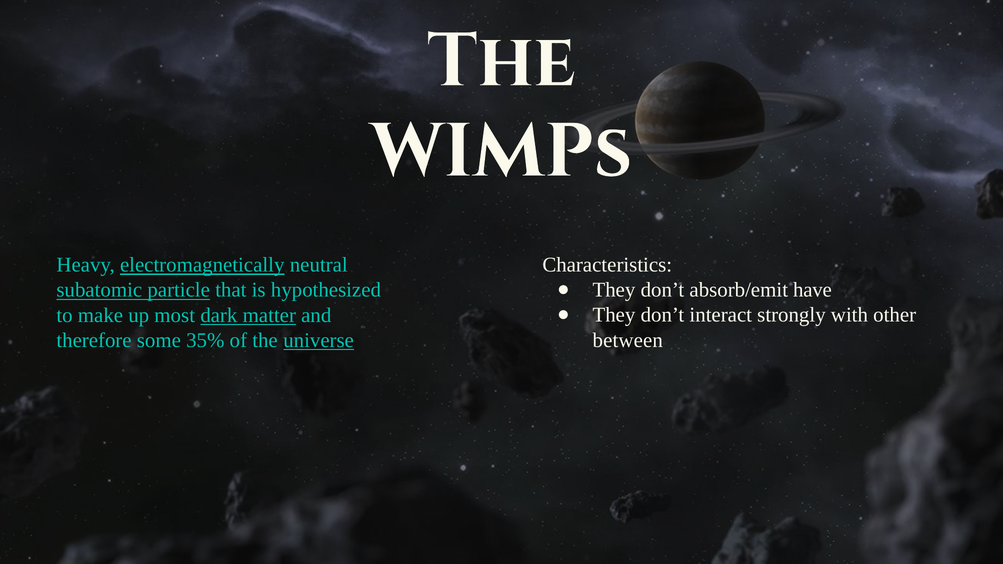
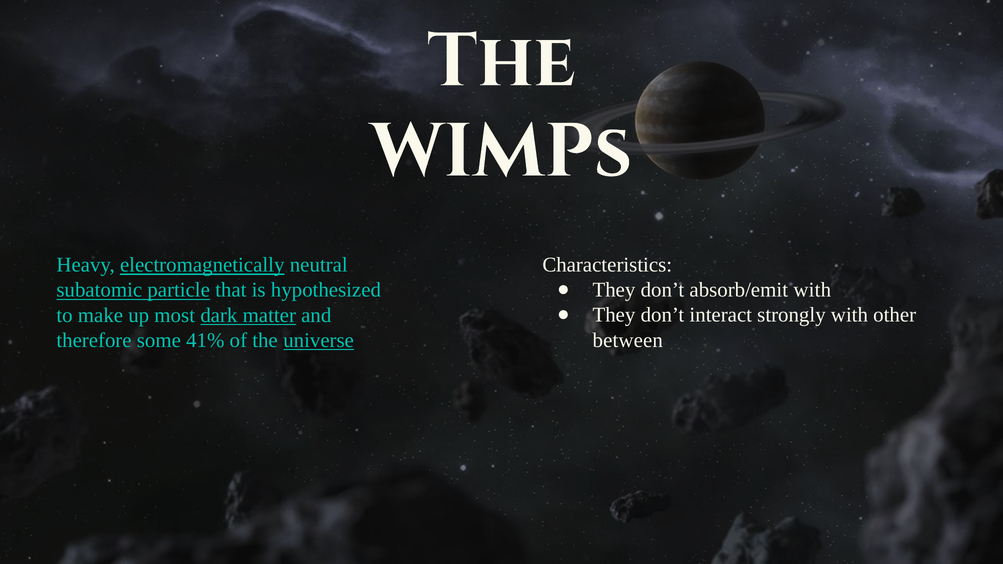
absorb/emit have: have -> with
35%: 35% -> 41%
